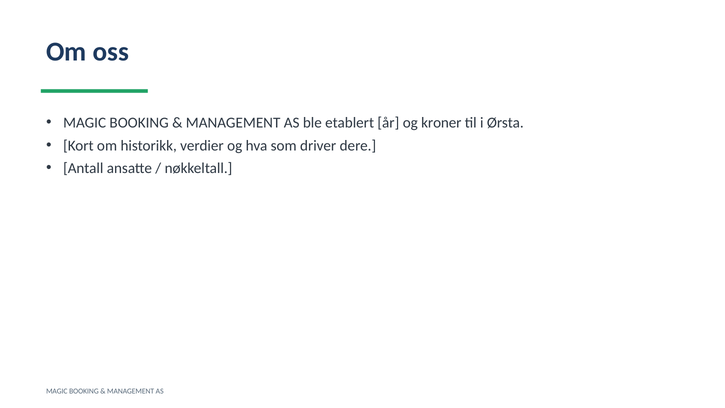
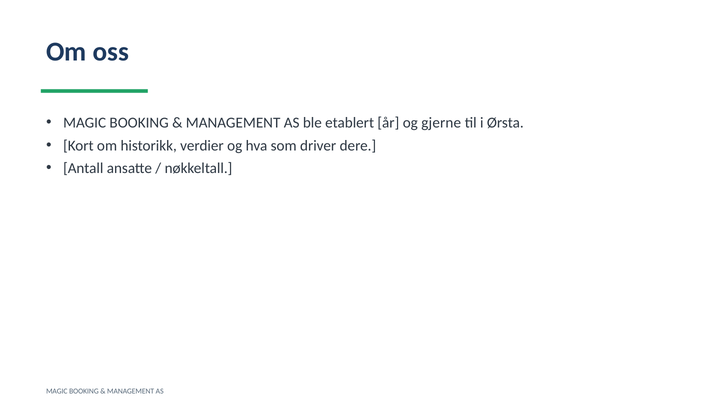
kroner: kroner -> gjerne
